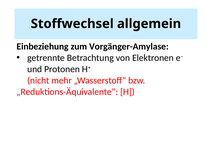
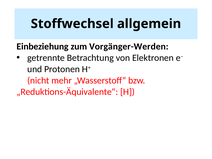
Vorgänger-Amylase: Vorgänger-Amylase -> Vorgänger-Werden
